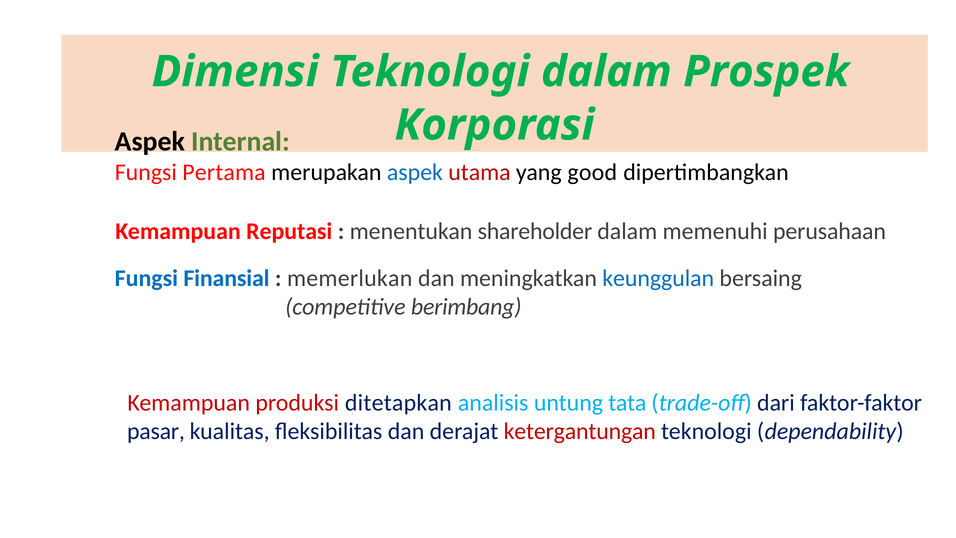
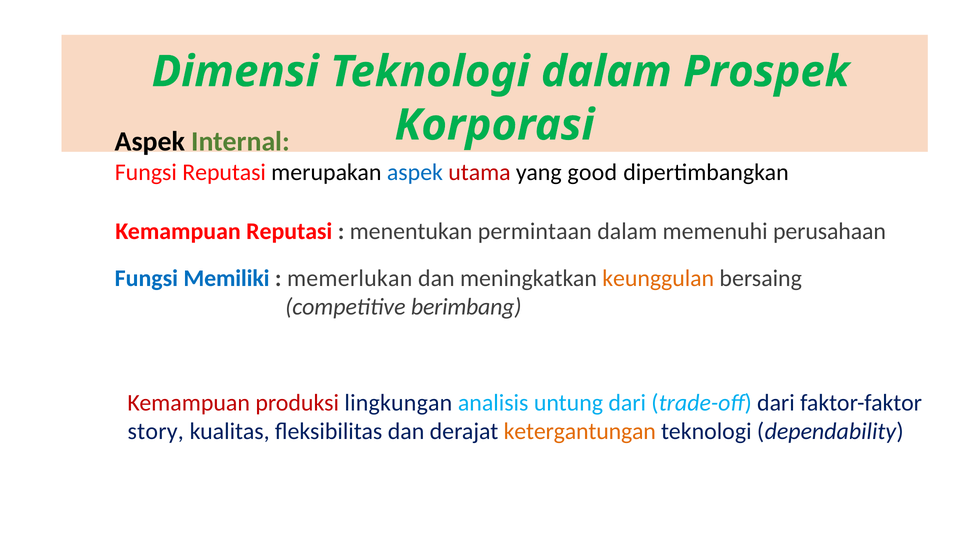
Fungsi Pertama: Pertama -> Reputasi
shareholder: shareholder -> permintaan
Finansial: Finansial -> Memiliki
keunggulan colour: blue -> orange
ditetapkan: ditetapkan -> lingkungan
untung tata: tata -> dari
pasar: pasar -> story
ketergantungan colour: red -> orange
